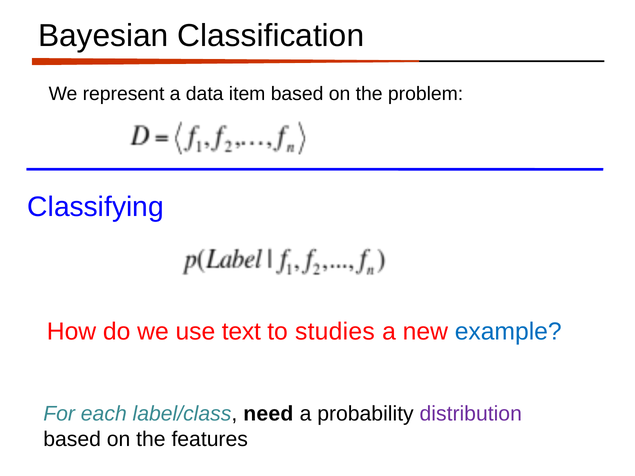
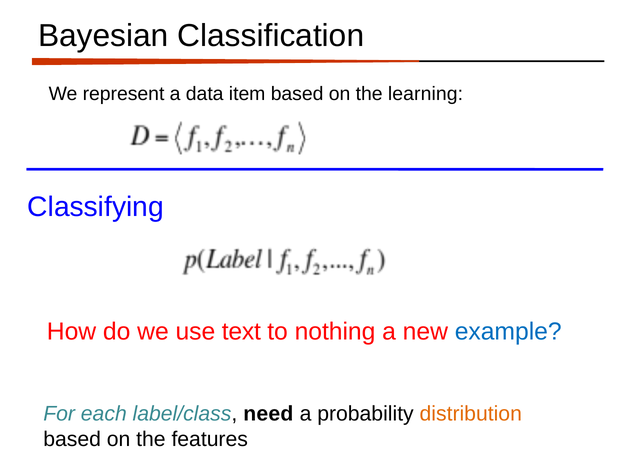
problem: problem -> learning
studies: studies -> nothing
distribution colour: purple -> orange
